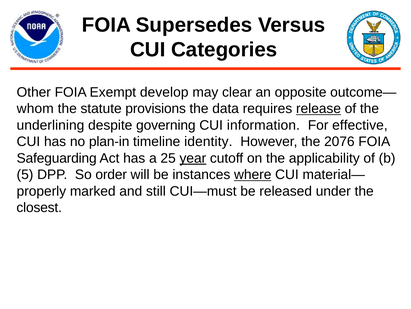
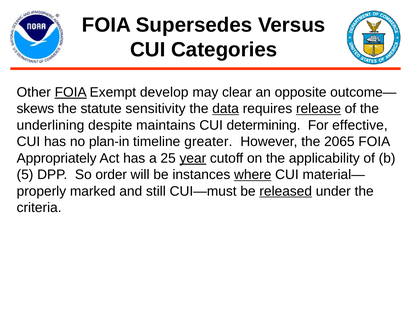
FOIA at (71, 92) underline: none -> present
whom: whom -> skews
provisions: provisions -> sensitivity
data underline: none -> present
governing: governing -> maintains
information: information -> determining
identity: identity -> greater
2076: 2076 -> 2065
Safeguarding: Safeguarding -> Appropriately
released underline: none -> present
closest: closest -> criteria
